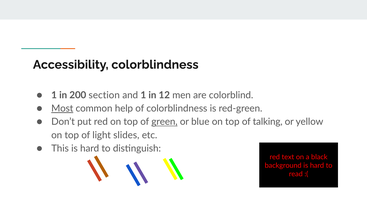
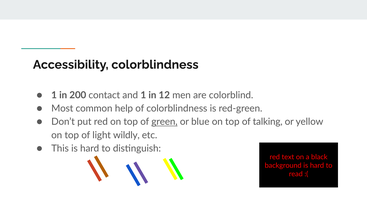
section: section -> contact
Most underline: present -> none
slides: slides -> wildly
